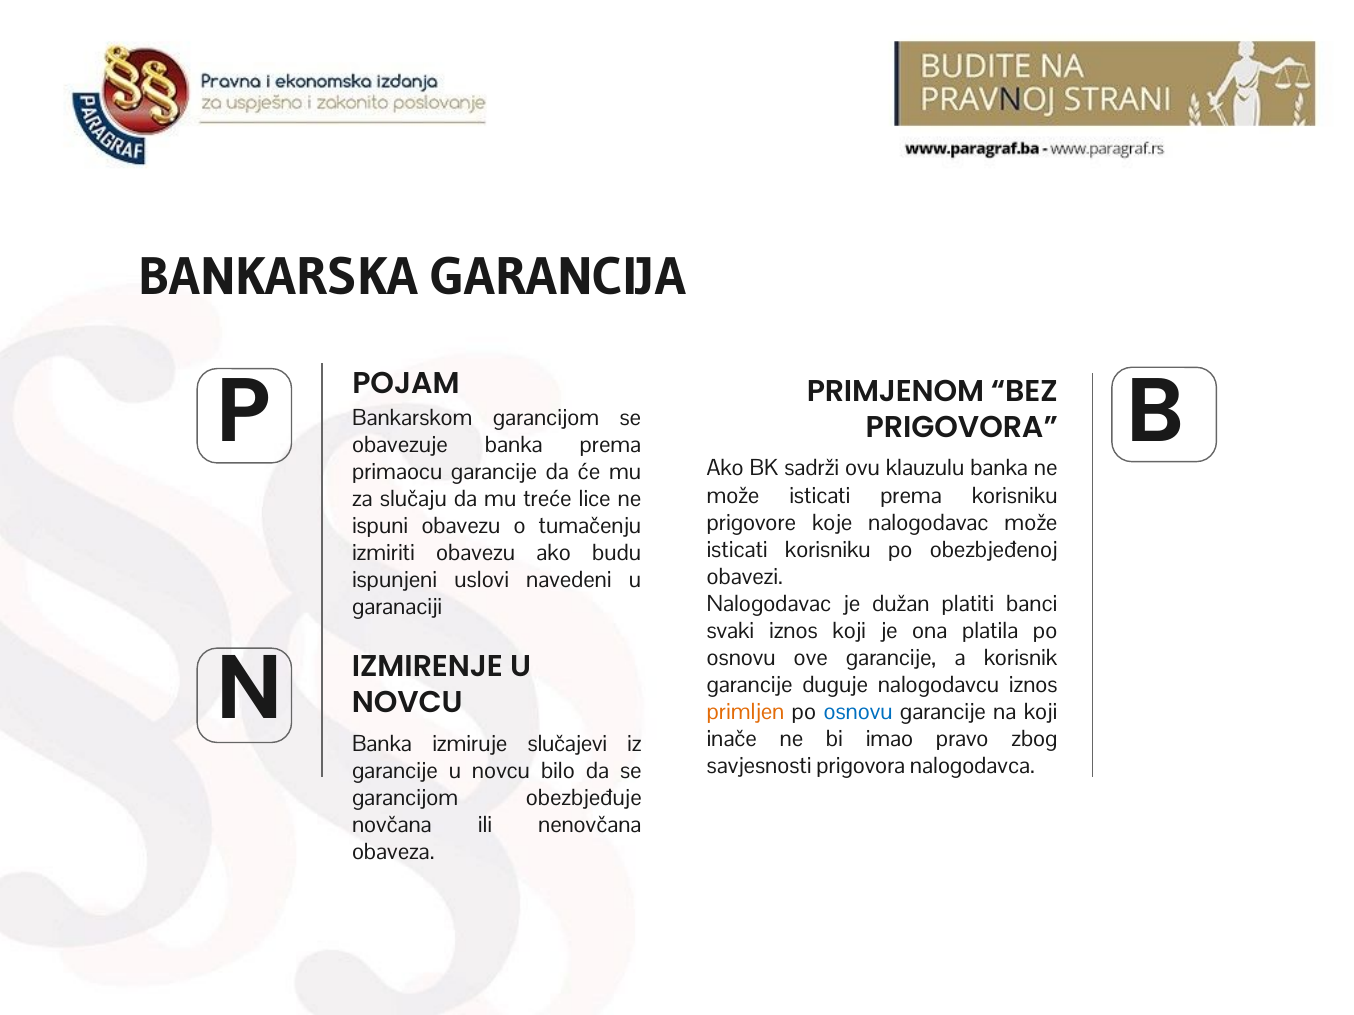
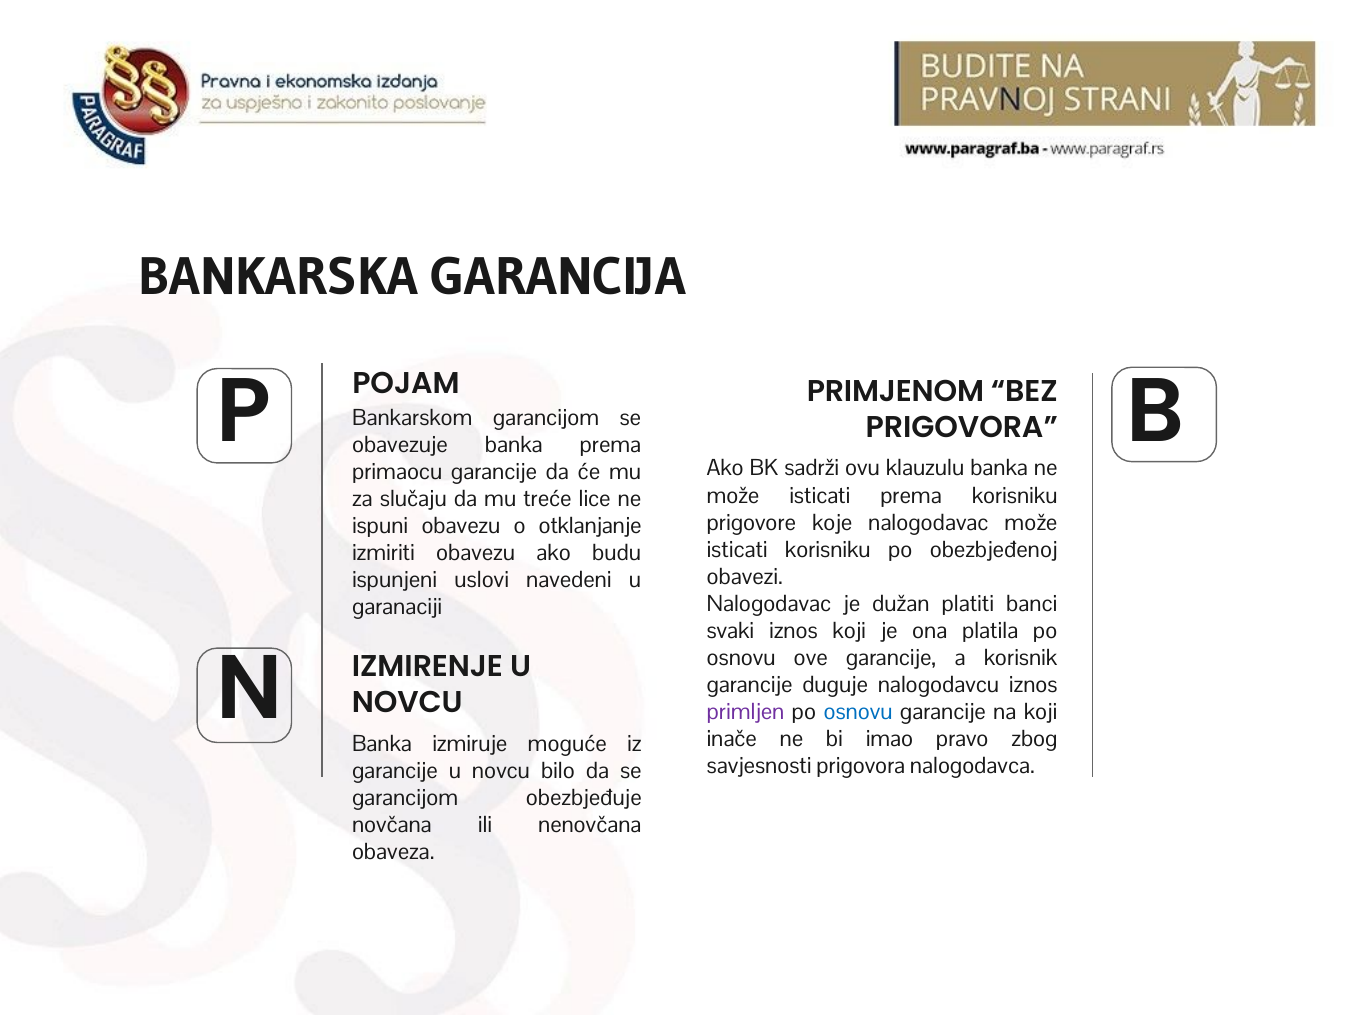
tumačenju: tumačenju -> otklanjanje
primljen colour: orange -> purple
slučajevi: slučajevi -> moguće
